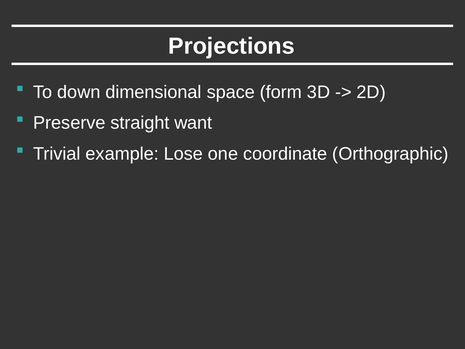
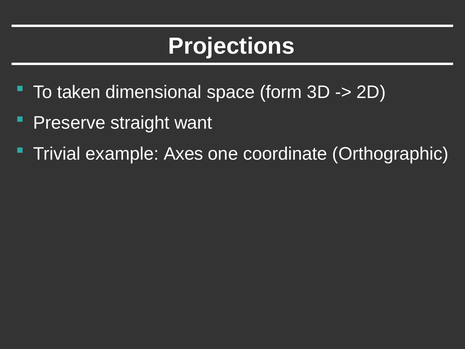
down: down -> taken
Lose: Lose -> Axes
